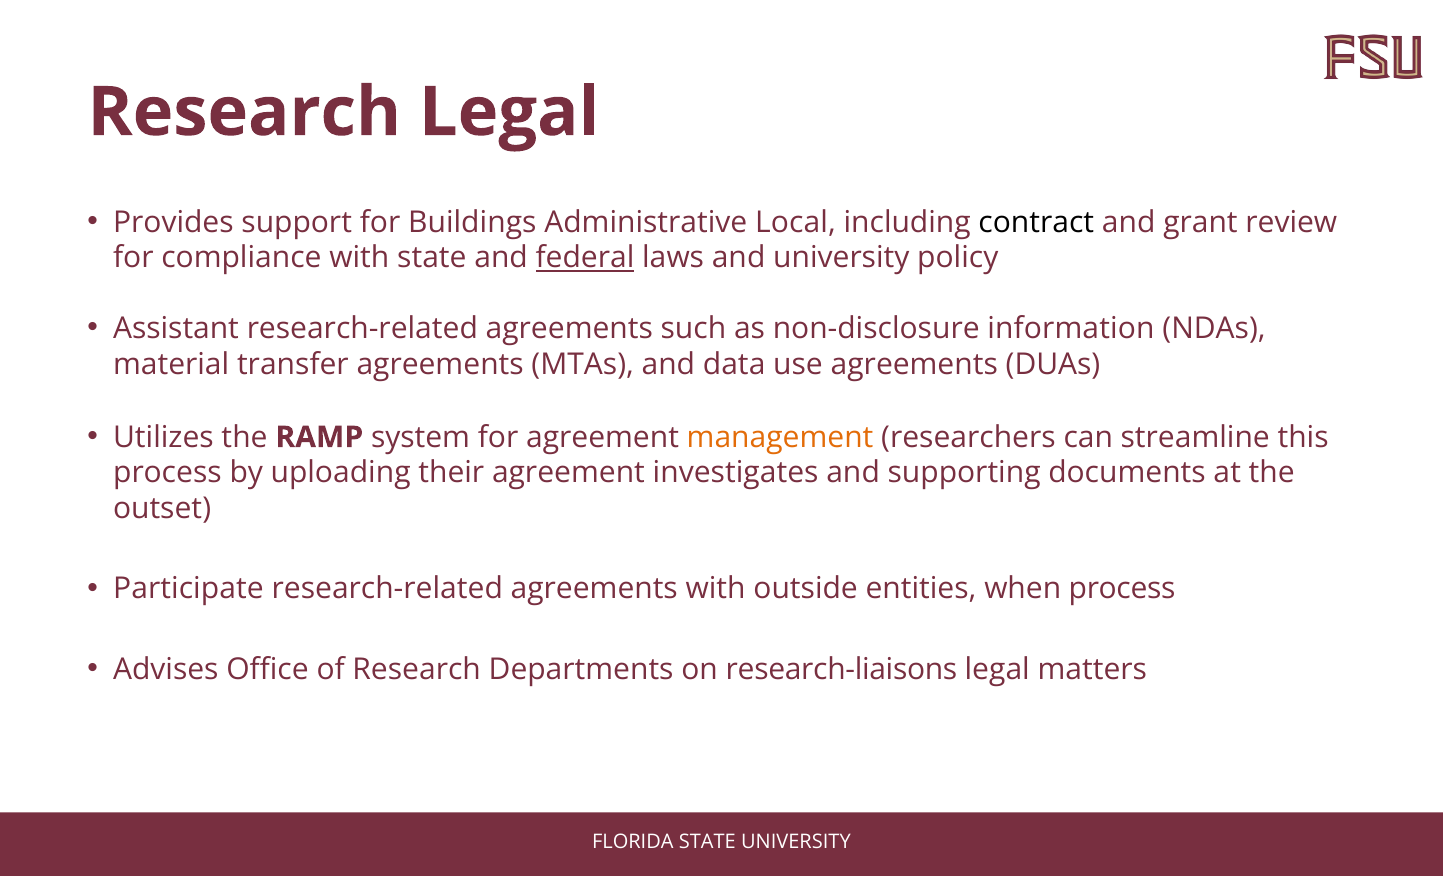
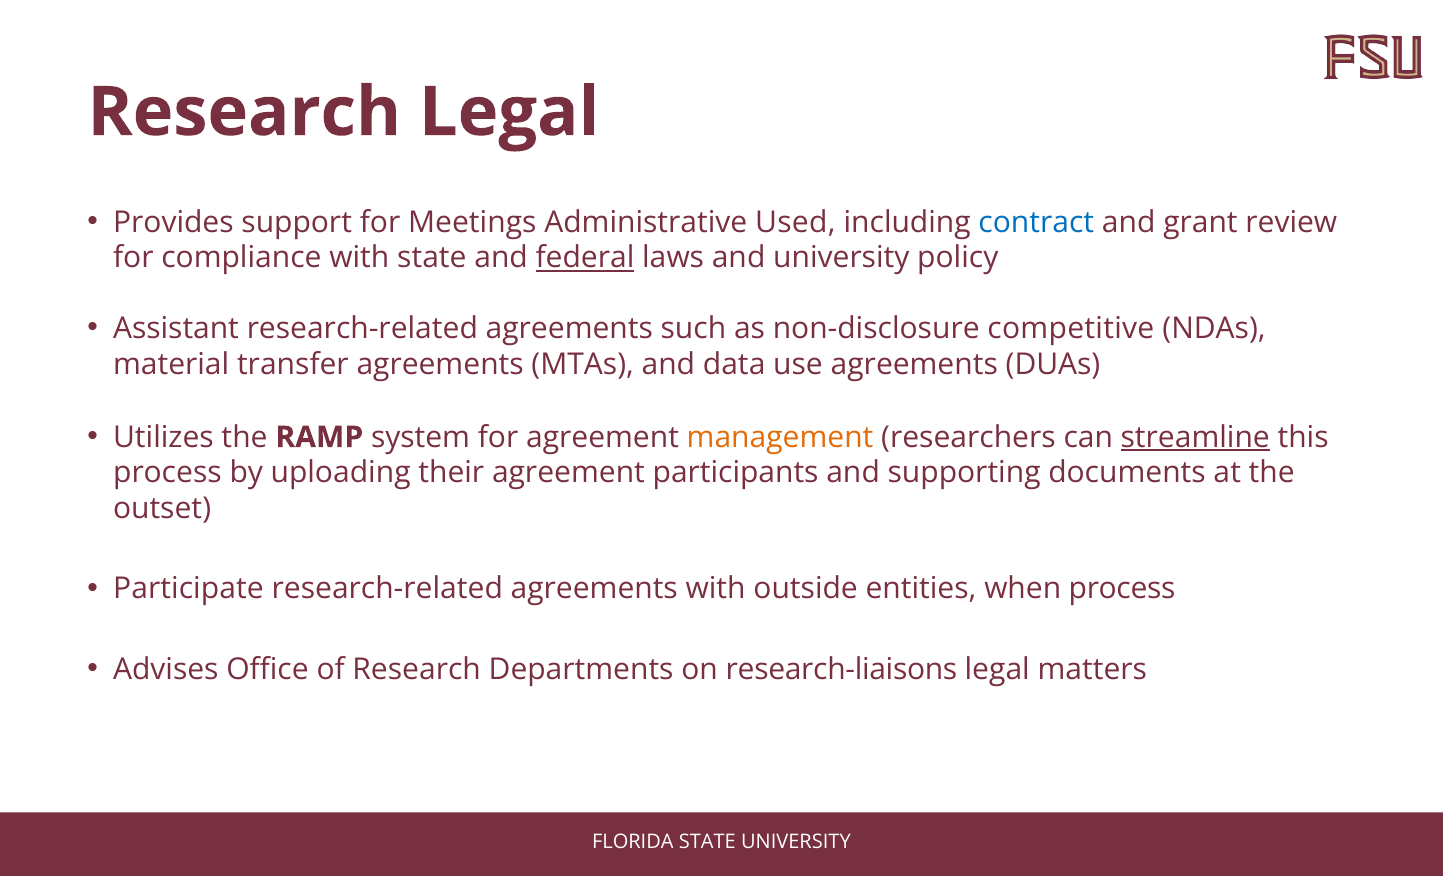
Buildings: Buildings -> Meetings
Local: Local -> Used
contract colour: black -> blue
information: information -> competitive
streamline underline: none -> present
investigates: investigates -> participants
